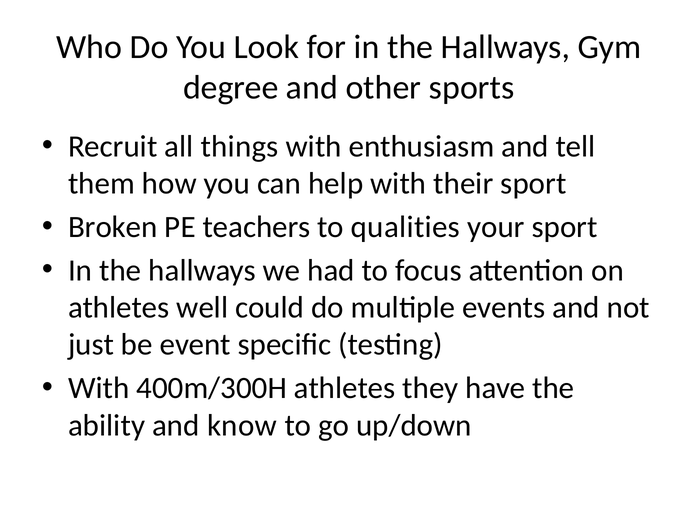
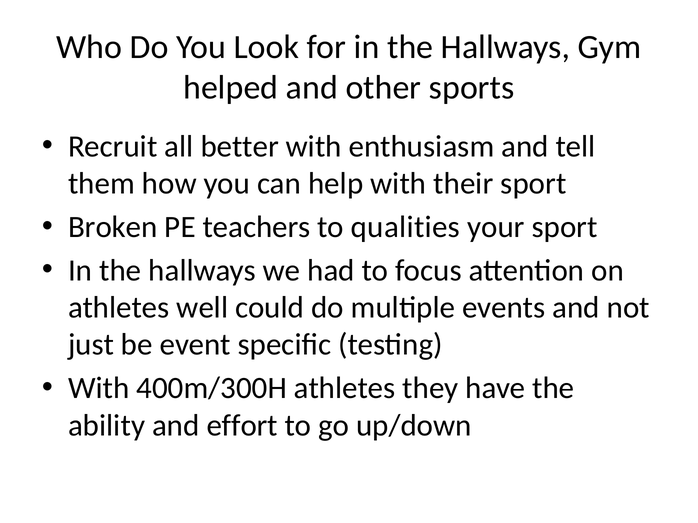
degree: degree -> helped
things: things -> better
know: know -> effort
